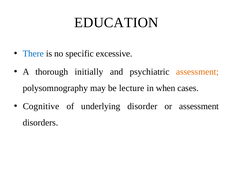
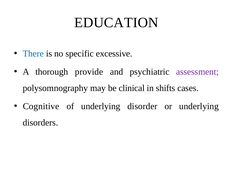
initially: initially -> provide
assessment at (197, 72) colour: orange -> purple
lecture: lecture -> clinical
when: when -> shifts
or assessment: assessment -> underlying
